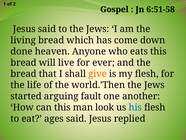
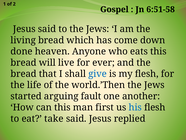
give colour: orange -> blue
look: look -> first
ages: ages -> take
